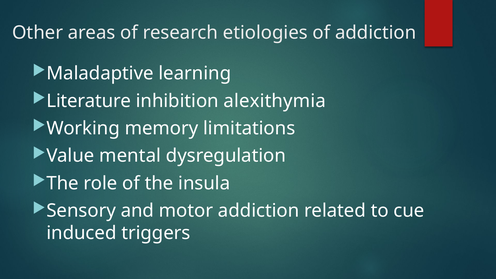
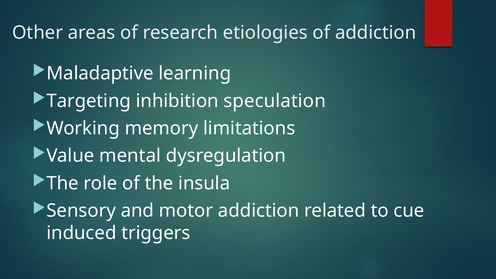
Literature: Literature -> Targeting
alexithymia: alexithymia -> speculation
